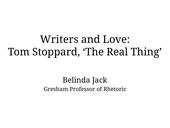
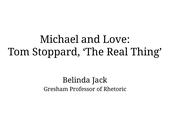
Writers: Writers -> Michael
